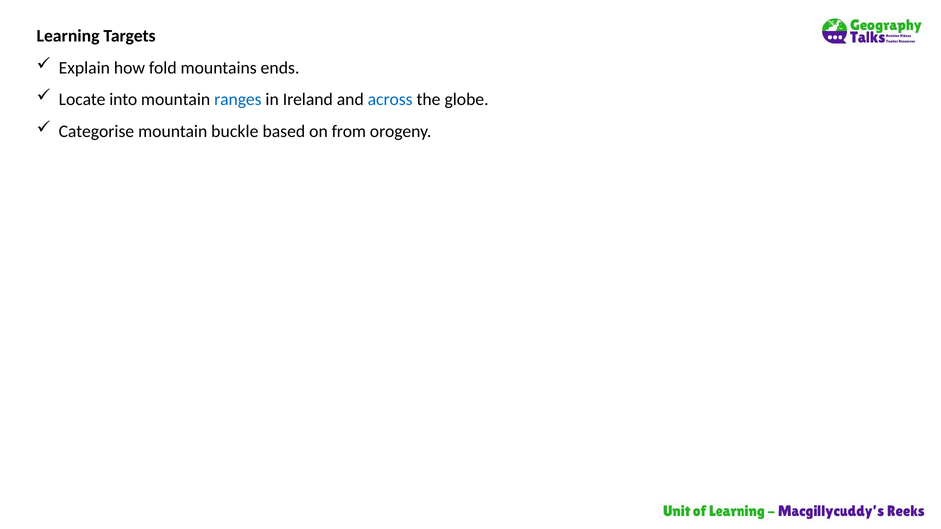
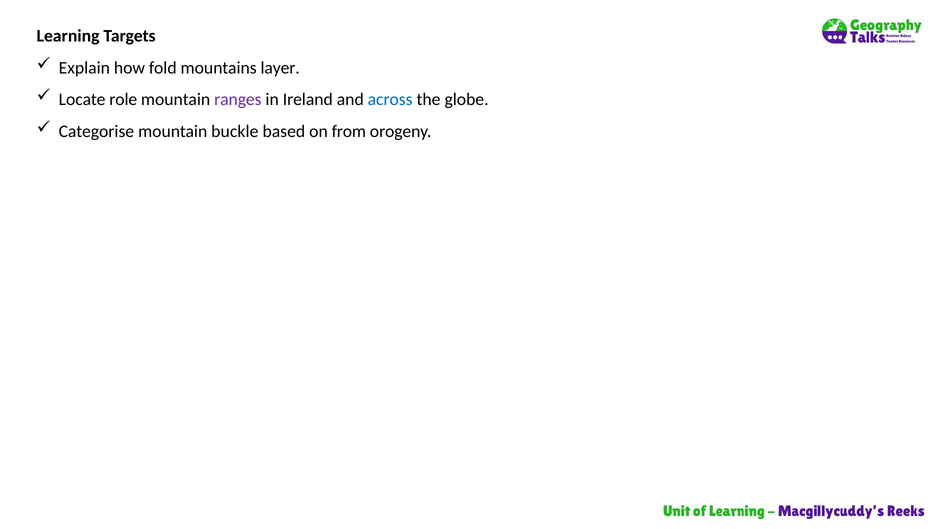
ends: ends -> layer
into: into -> role
ranges colour: blue -> purple
